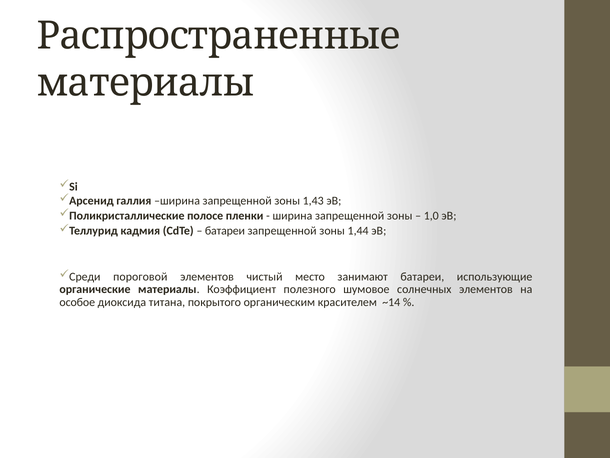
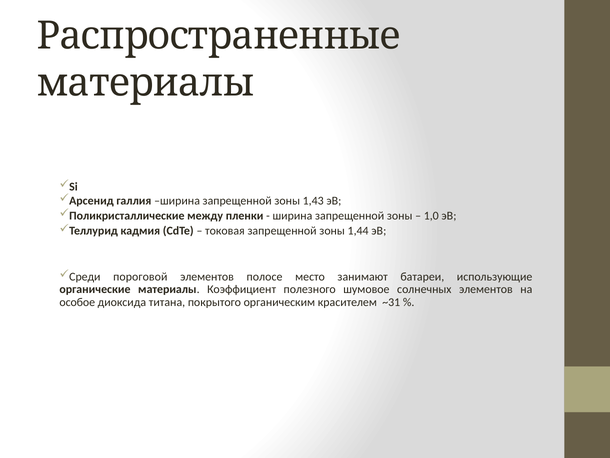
полосе: полосе -> между
батареи at (225, 231): батареи -> токовая
чистый: чистый -> полосе
~14: ~14 -> ~31
